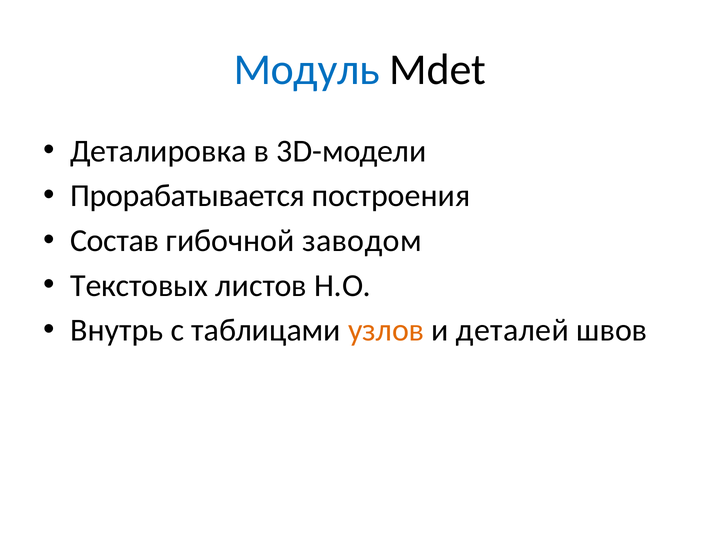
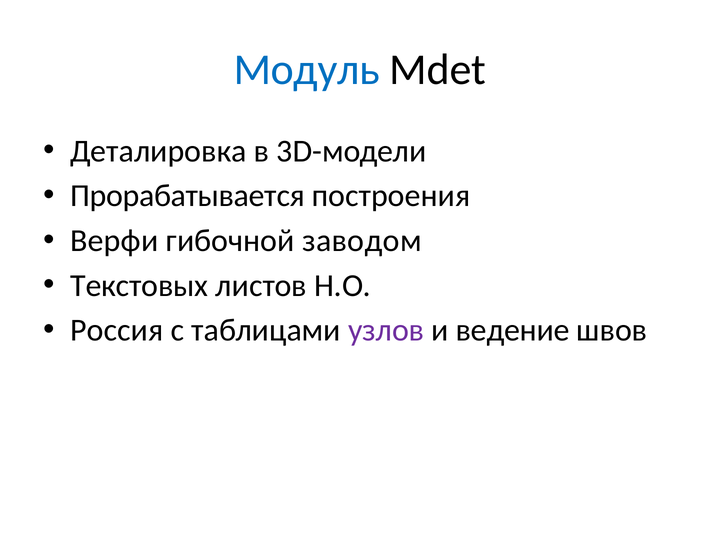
Состав: Состав -> Верфи
Внутрь: Внутрь -> Россия
узлов colour: orange -> purple
деталей: деталей -> ведение
